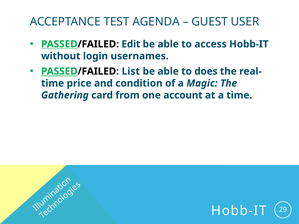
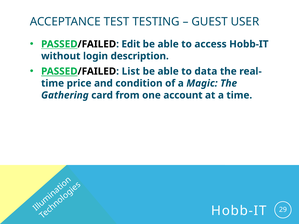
AGENDA: AGENDA -> TESTING
usernames: usernames -> description
does: does -> data
